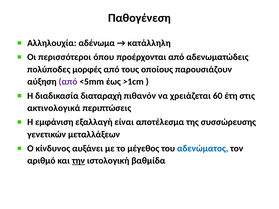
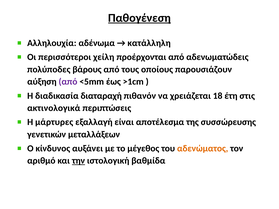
Παθογένεση underline: none -> present
όπου: όπου -> χείλη
μορφές: μορφές -> βάρους
60: 60 -> 18
εμφάνιση: εμφάνιση -> μάρτυρες
αδενώματος colour: blue -> orange
